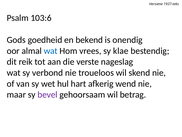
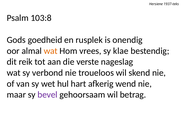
103:6: 103:6 -> 103:8
bekend: bekend -> rusplek
wat at (51, 51) colour: blue -> orange
